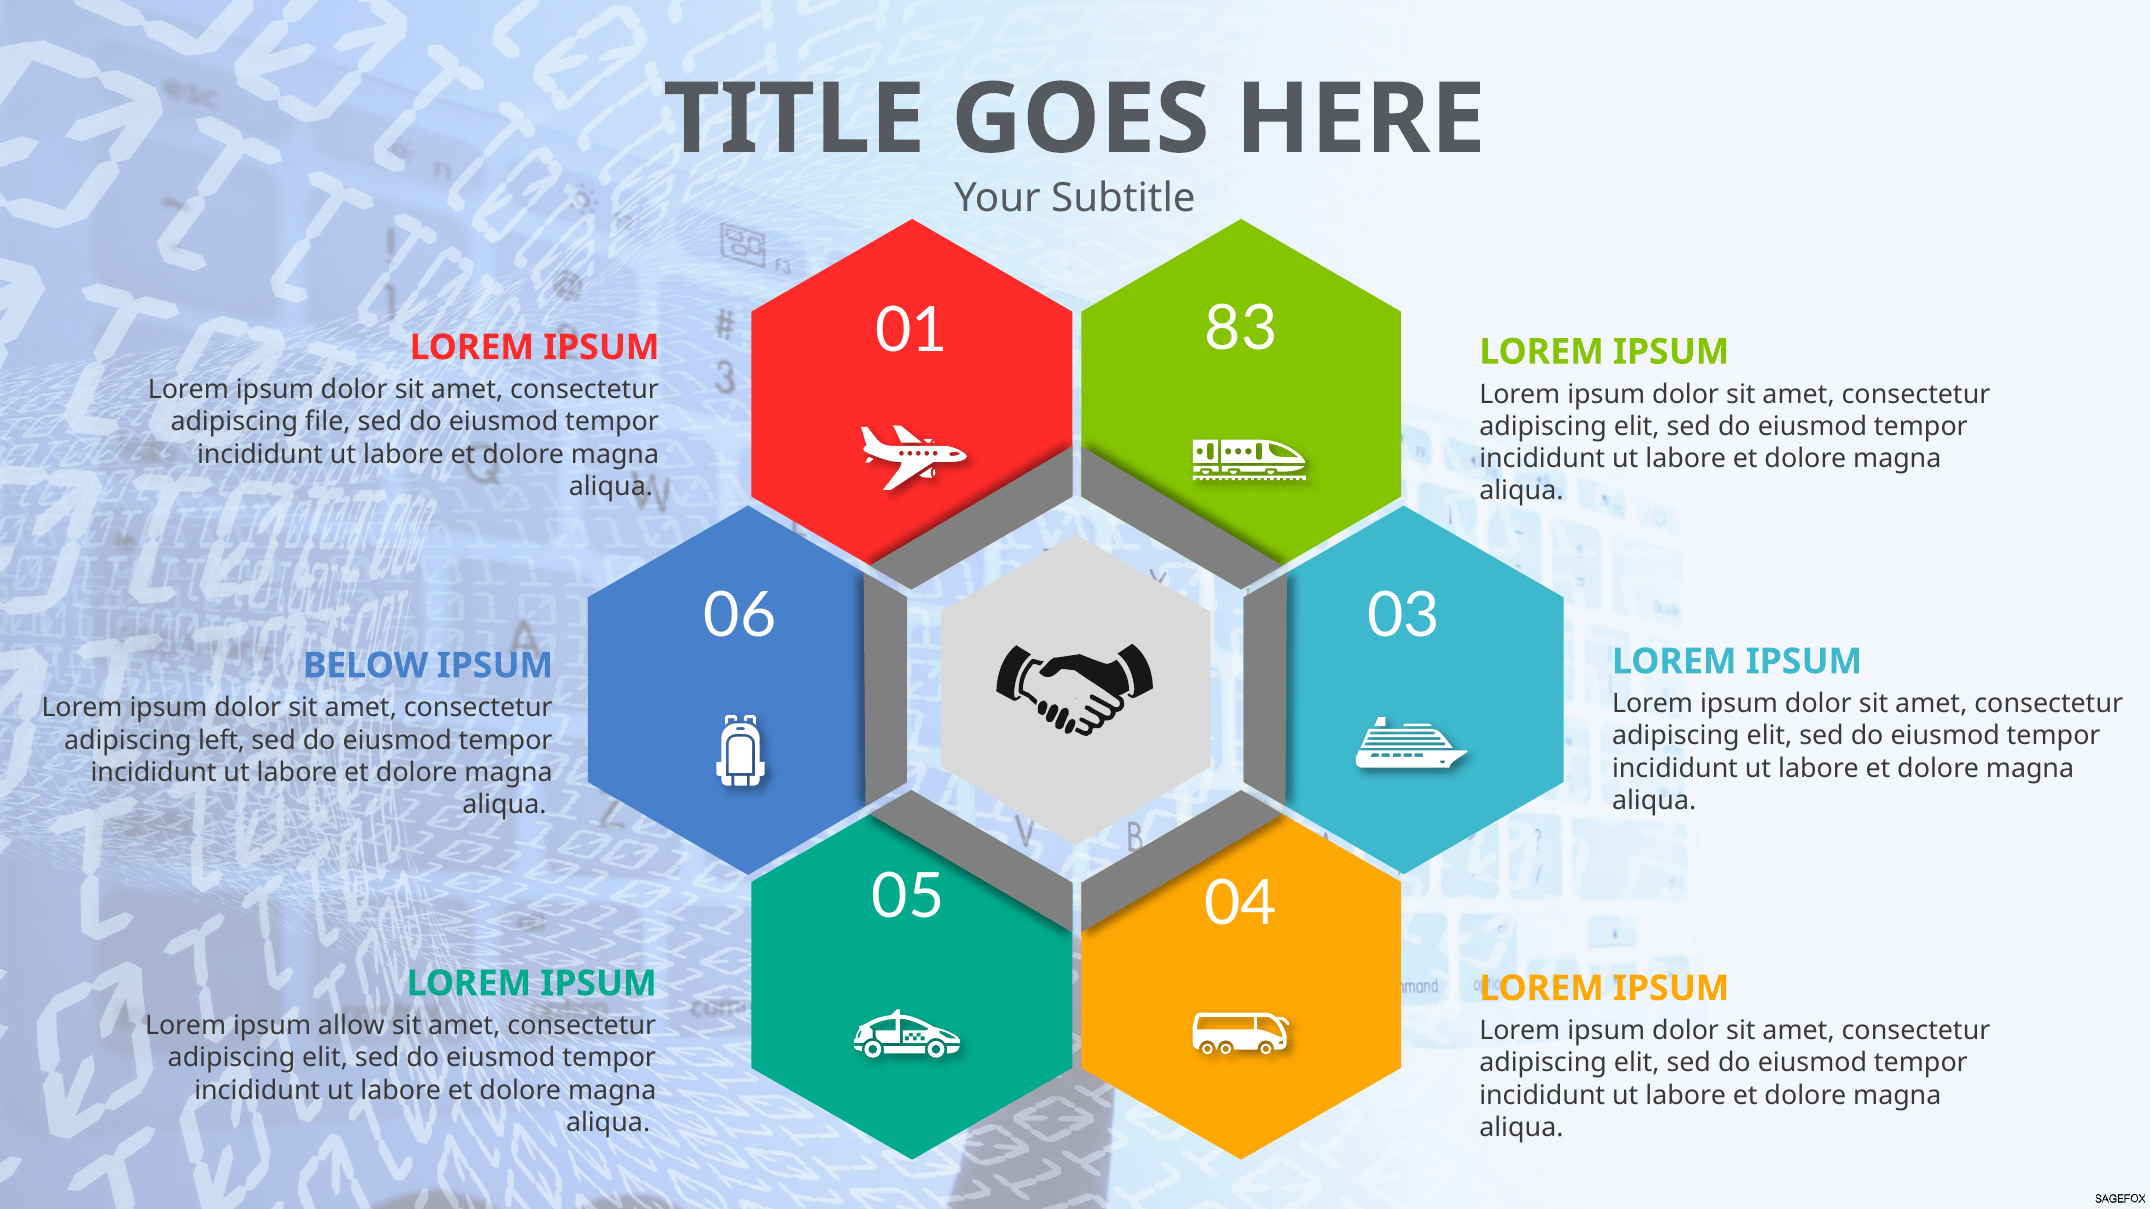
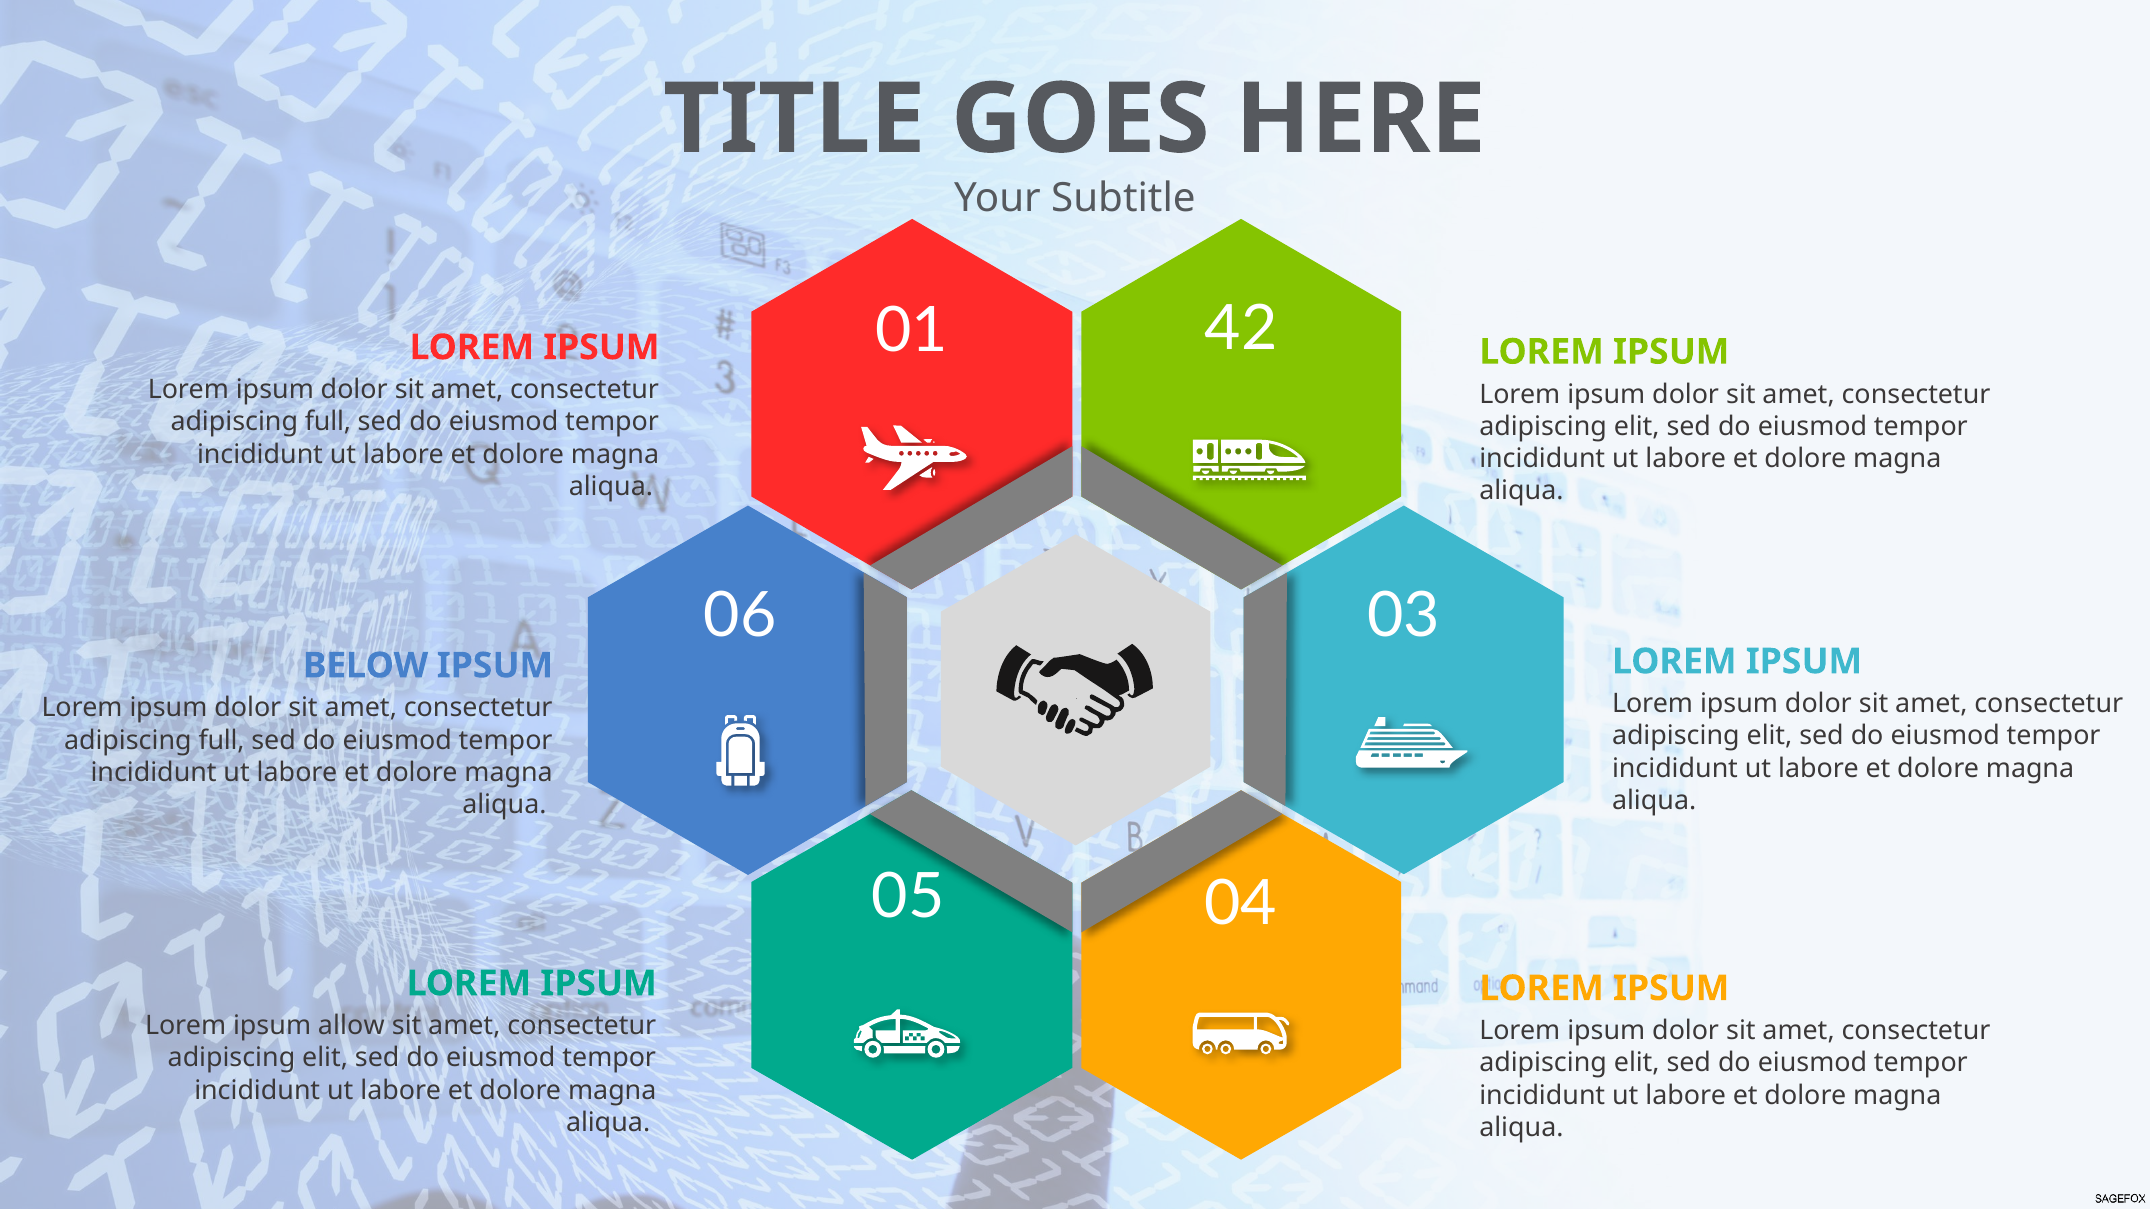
83: 83 -> 42
file at (328, 422): file -> full
left at (222, 740): left -> full
